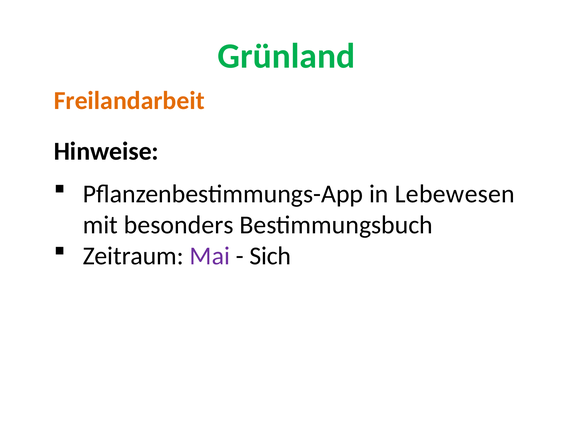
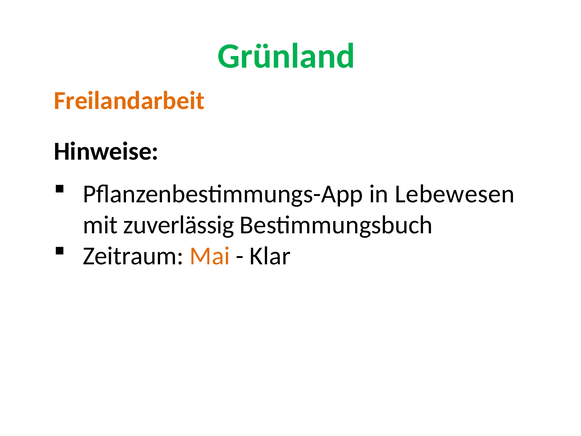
besonders: besonders -> zuverlässig
Mai colour: purple -> orange
Sich: Sich -> Klar
